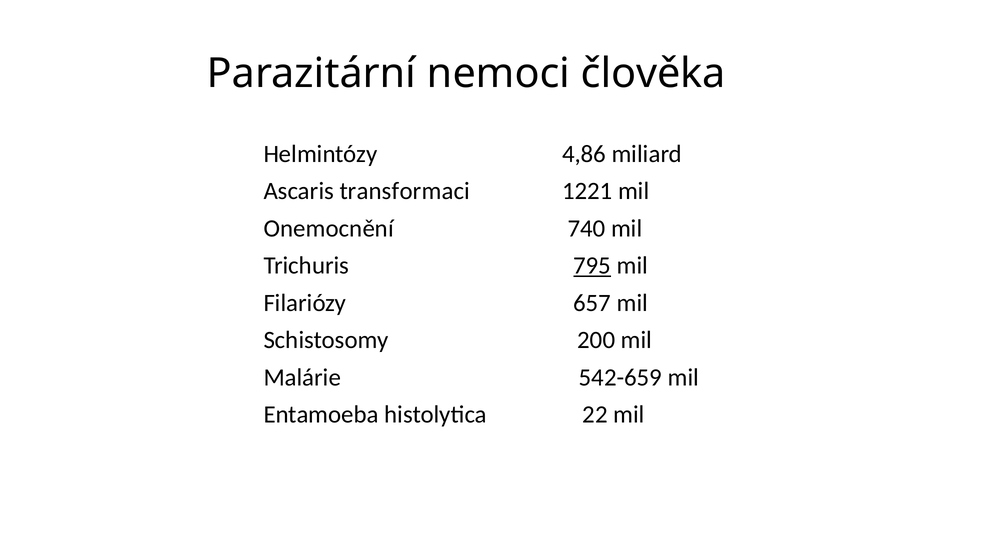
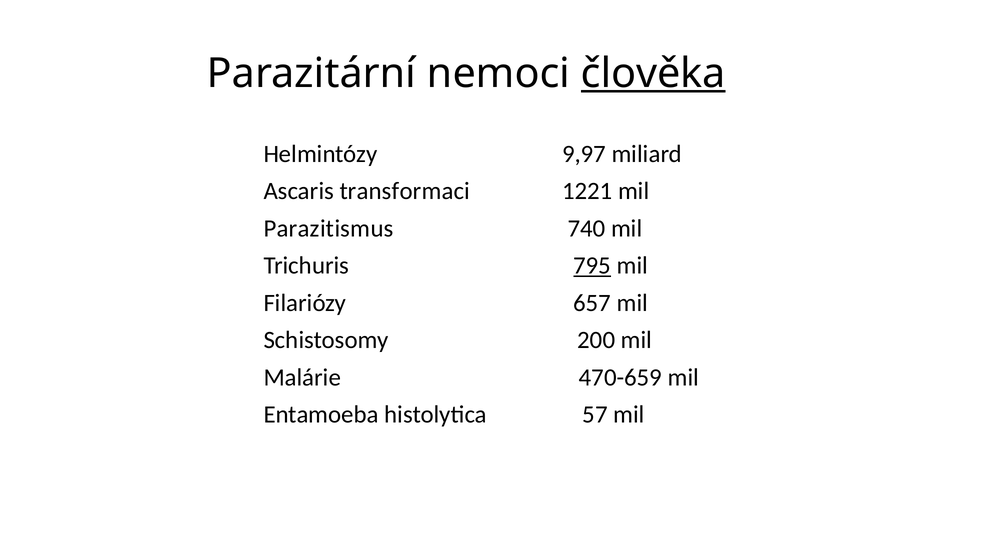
člověka underline: none -> present
4,86: 4,86 -> 9,97
Onemocnění: Onemocnění -> Parazitismus
542-659: 542-659 -> 470-659
22: 22 -> 57
